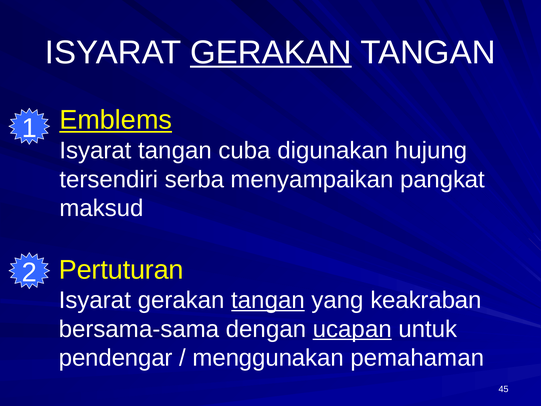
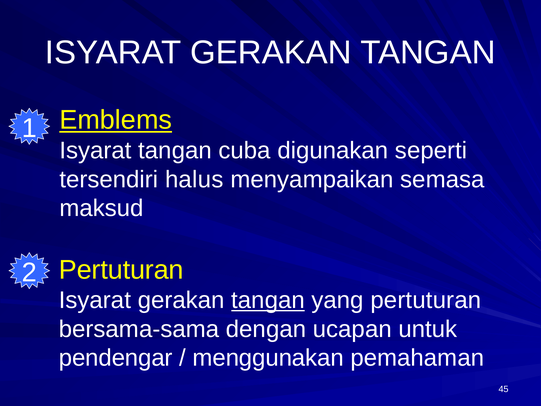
GERAKAN at (271, 53) underline: present -> none
hujung: hujung -> seperti
serba: serba -> halus
pangkat: pangkat -> semasa
yang keakraban: keakraban -> pertuturan
ucapan underline: present -> none
